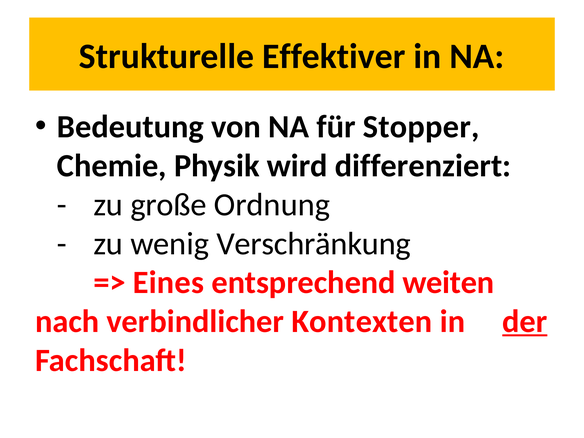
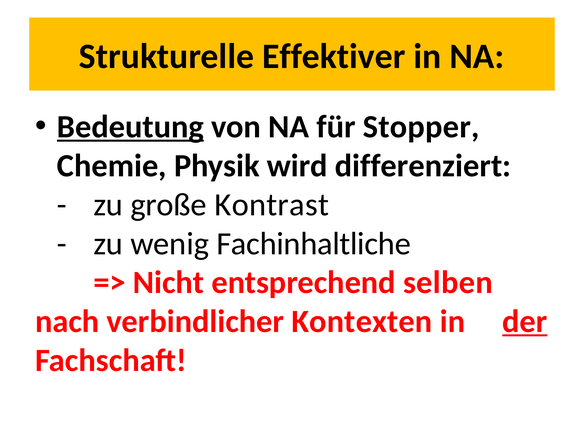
Bedeutung underline: none -> present
Ordnung: Ordnung -> Kontrast
Verschränkung: Verschränkung -> Fachinhaltliche
Eines: Eines -> Nicht
weiten: weiten -> selben
